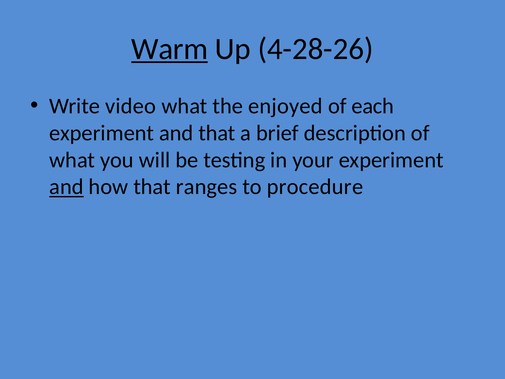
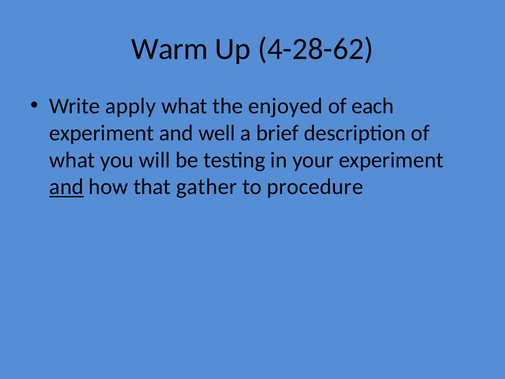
Warm underline: present -> none
4-28-26: 4-28-26 -> 4-28-62
video: video -> apply
and that: that -> well
ranges: ranges -> gather
